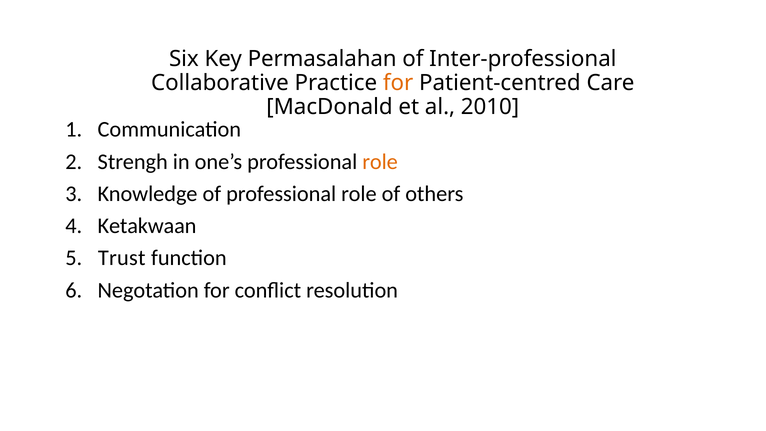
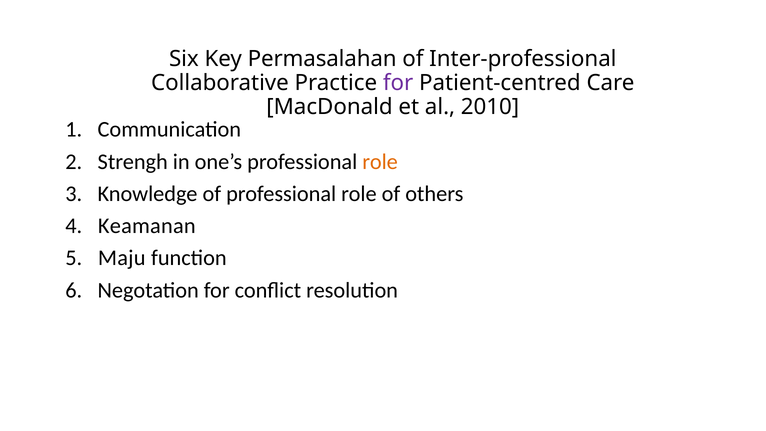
for at (398, 83) colour: orange -> purple
Ketakwaan: Ketakwaan -> Keamanan
Trust: Trust -> Maju
